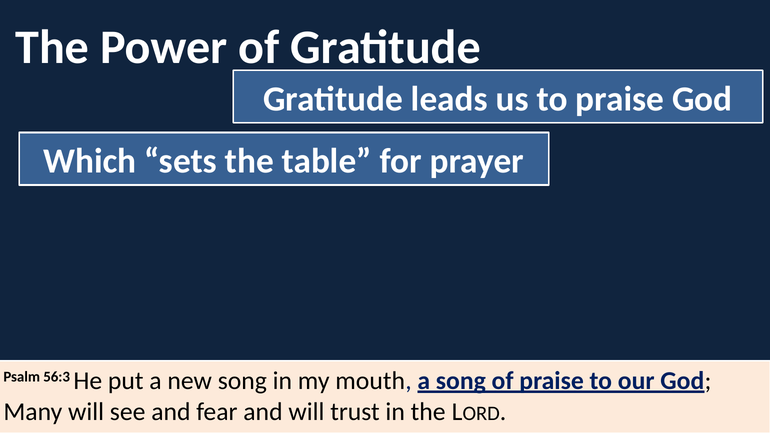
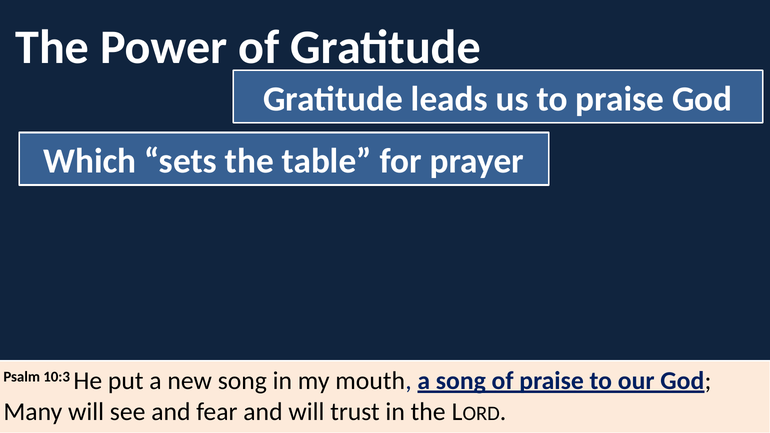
56:3: 56:3 -> 10:3
